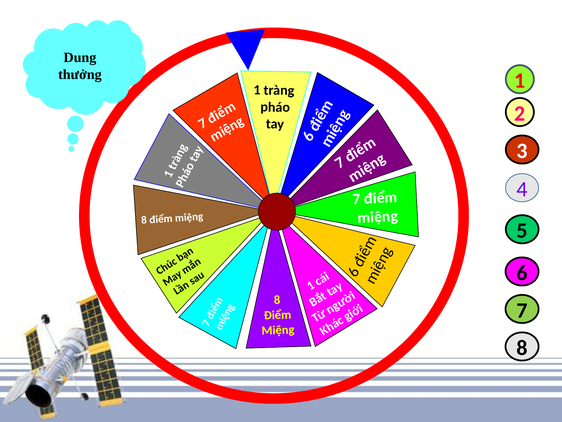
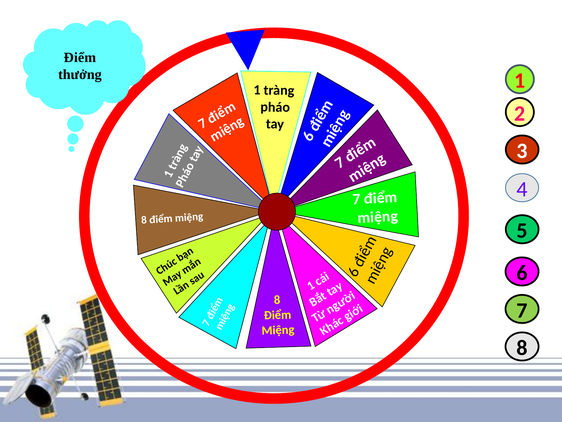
Dung at (80, 57): Dung -> Điểm
